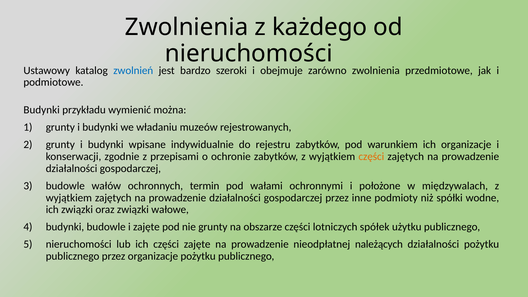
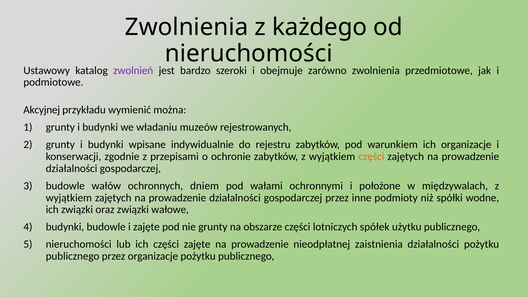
zwolnień colour: blue -> purple
Budynki at (42, 110): Budynki -> Akcyjnej
termin: termin -> dniem
należących: należących -> zaistnienia
